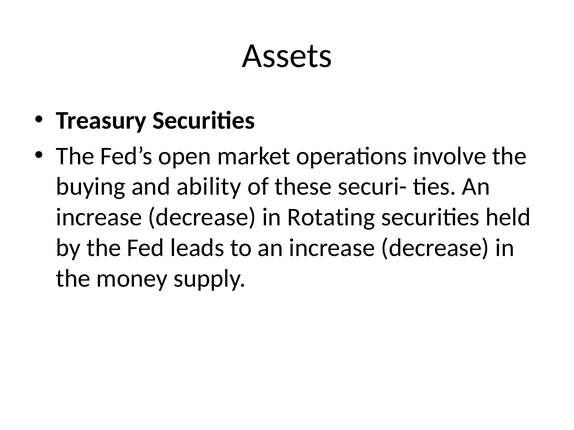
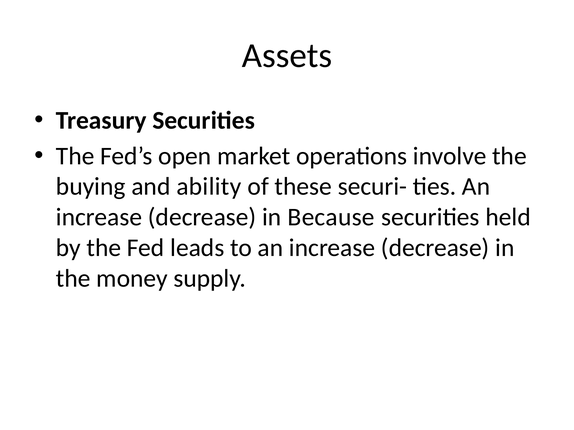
Rotating: Rotating -> Because
